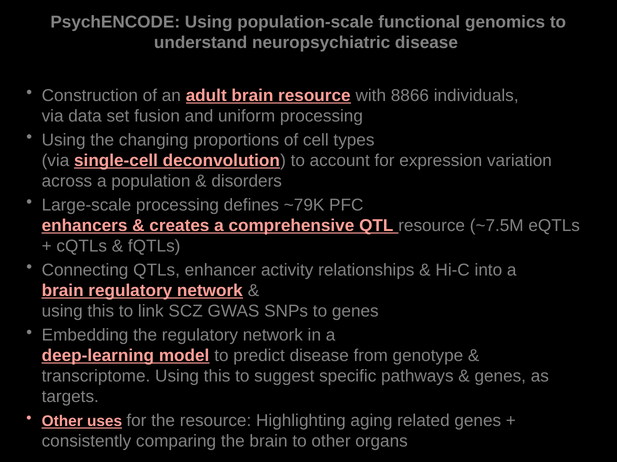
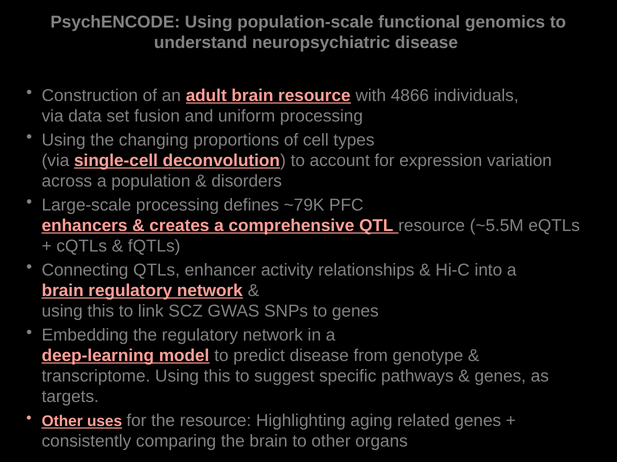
8866: 8866 -> 4866
~7.5M: ~7.5M -> ~5.5M
